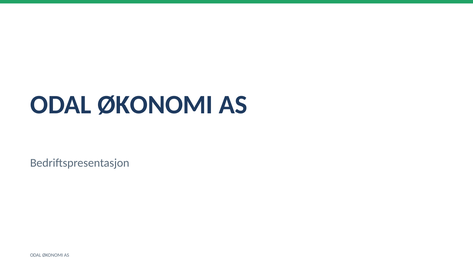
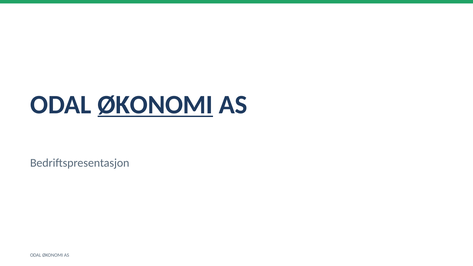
ØKONOMI at (155, 105) underline: none -> present
